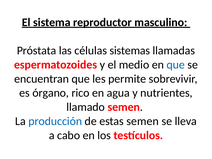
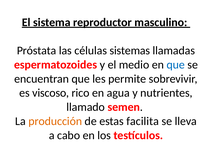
órgano: órgano -> viscoso
producción colour: blue -> orange
estas semen: semen -> facilita
